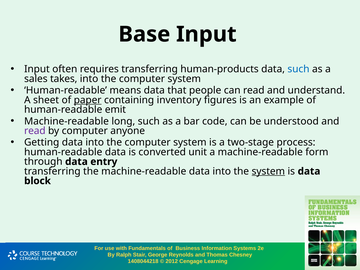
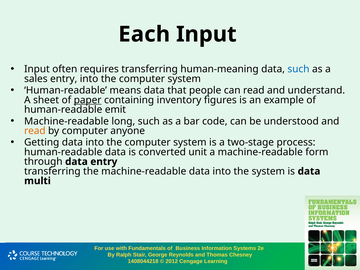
Base: Base -> Each
human-products: human-products -> human-meaning
sales takes: takes -> entry
read at (35, 131) colour: purple -> orange
system at (268, 171) underline: present -> none
block: block -> multi
